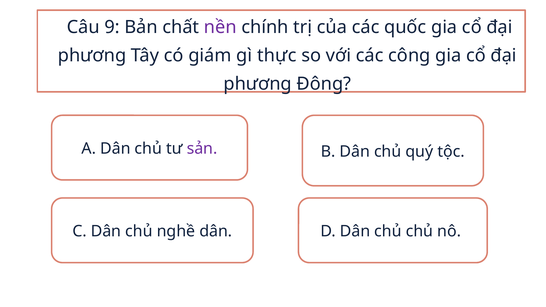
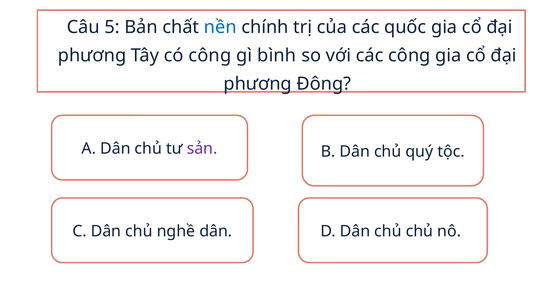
9: 9 -> 5
nền colour: purple -> blue
có giám: giám -> công
thực: thực -> bình
